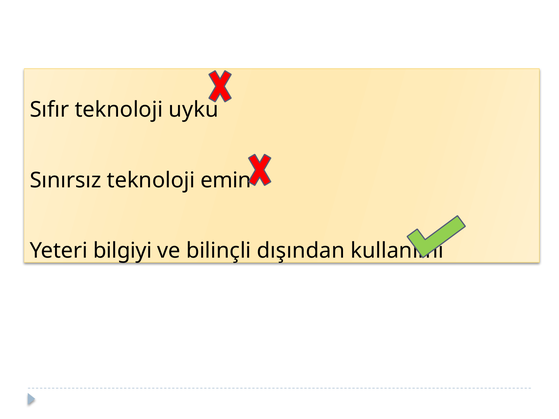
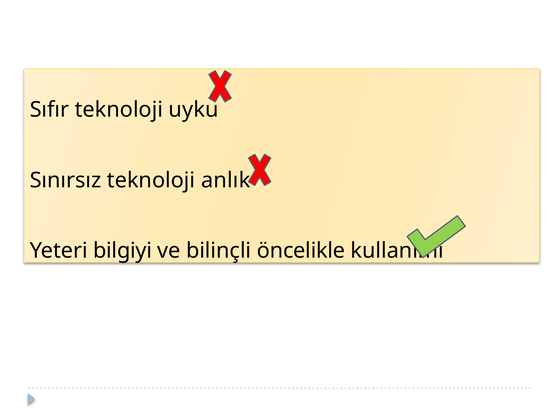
emin: emin -> anlık
dışından: dışından -> öncelikle
